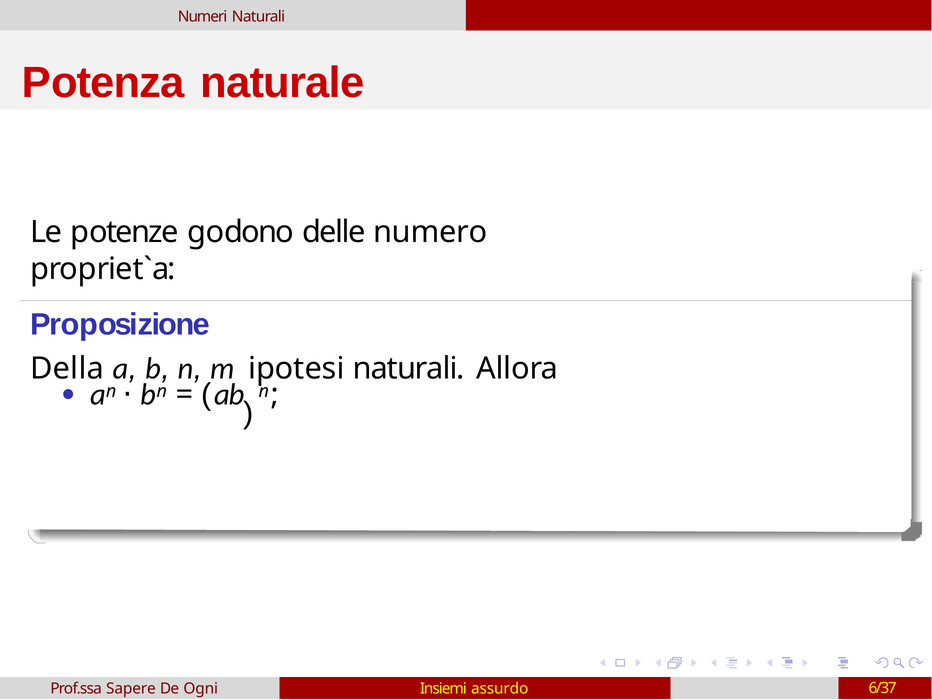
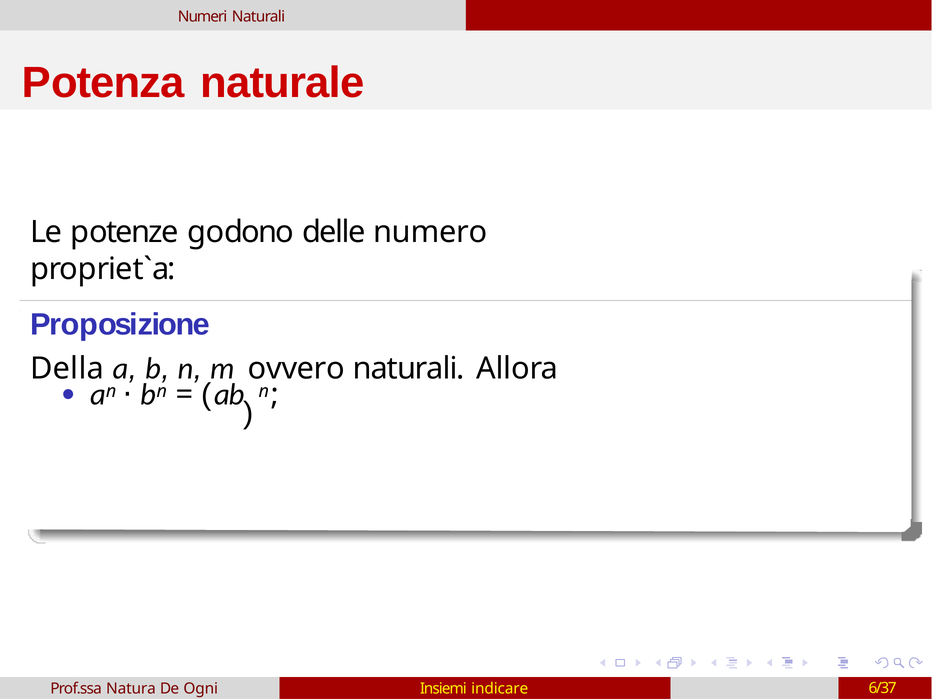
ipotesi: ipotesi -> ovvero
Sapere: Sapere -> Natura
assurdo: assurdo -> indicare
